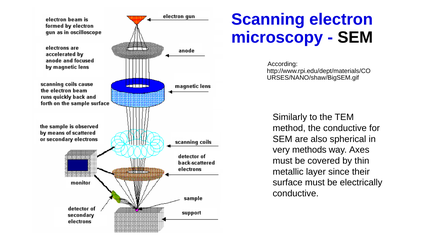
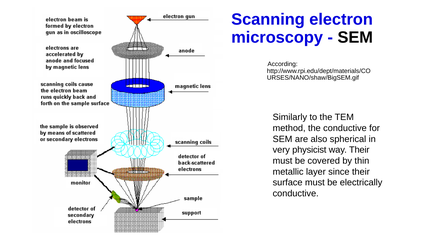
methods: methods -> physicist
way Axes: Axes -> Their
